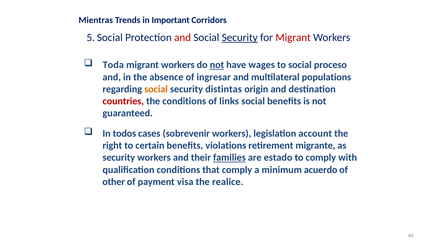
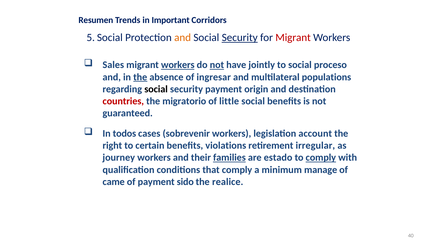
Mientras: Mientras -> Resumen
and at (183, 38) colour: red -> orange
Toda: Toda -> Sales
workers at (178, 65) underline: none -> present
wages: wages -> jointly
the at (140, 77) underline: none -> present
social at (156, 89) colour: orange -> black
security distintas: distintas -> payment
the conditions: conditions -> migratorio
links: links -> little
migrante: migrante -> irregular
security at (119, 158): security -> journey
comply at (321, 158) underline: none -> present
acuerdo: acuerdo -> manage
other: other -> came
visa: visa -> sido
